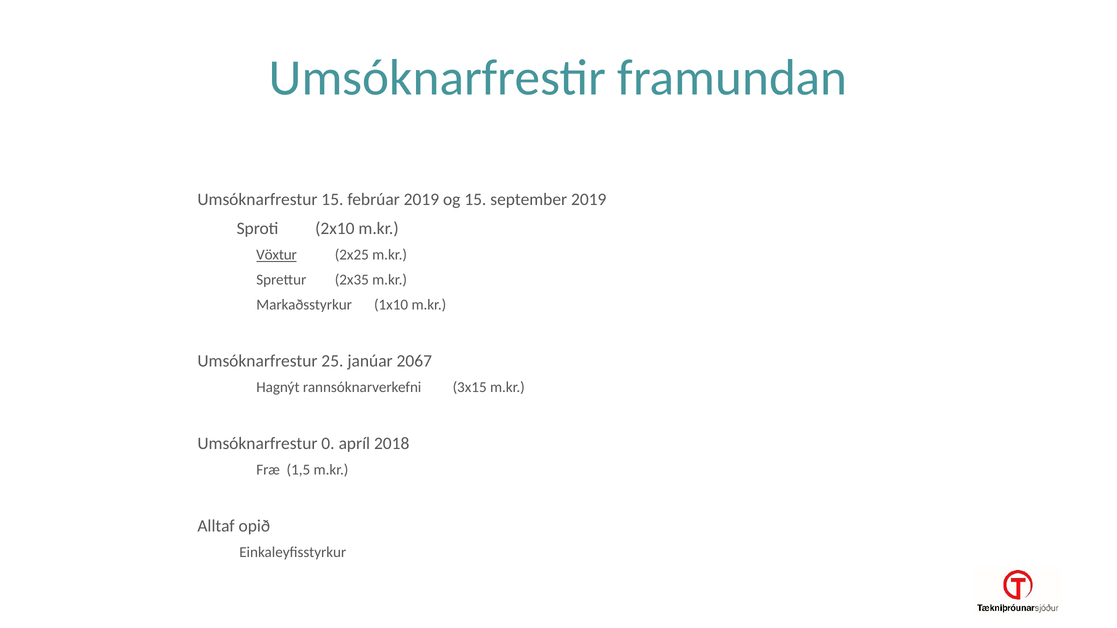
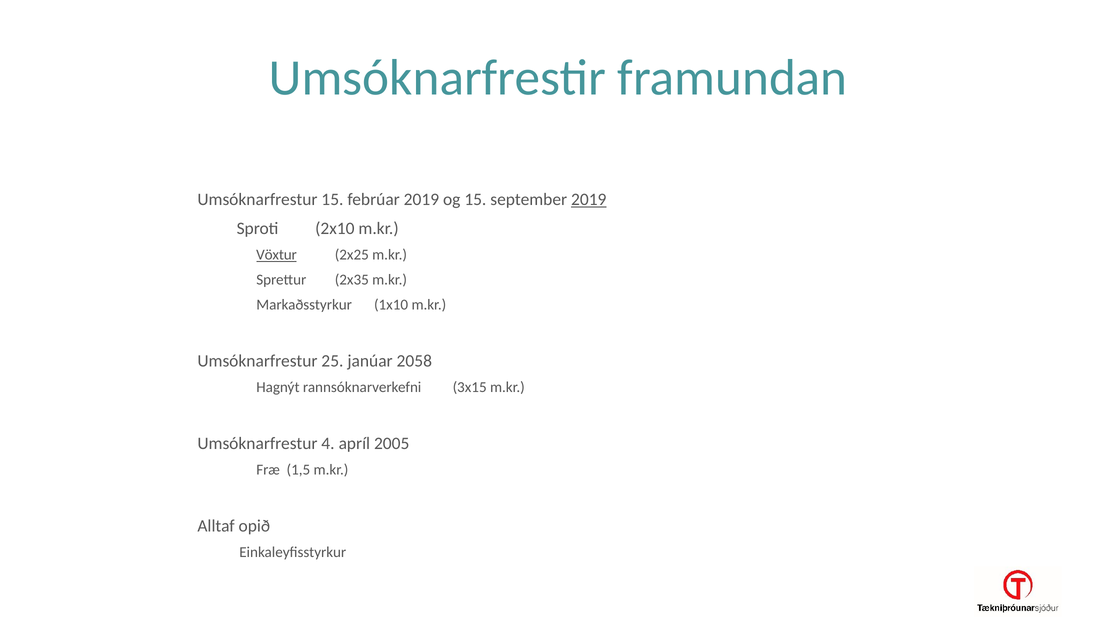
2019 at (589, 200) underline: none -> present
2067: 2067 -> 2058
0: 0 -> 4
2018: 2018 -> 2005
